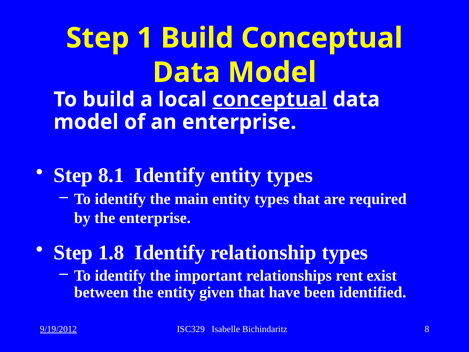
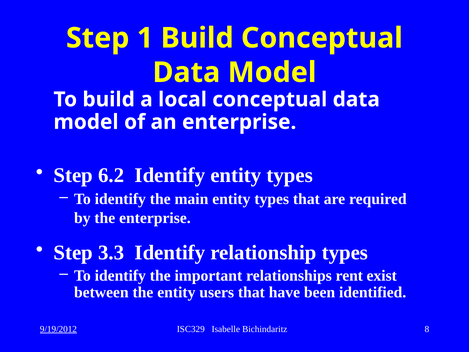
conceptual at (270, 99) underline: present -> none
8.1: 8.1 -> 6.2
1.8: 1.8 -> 3.3
given: given -> users
